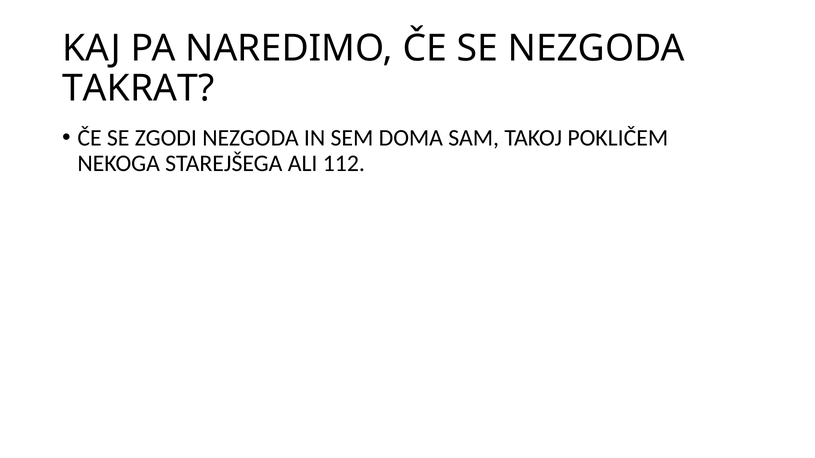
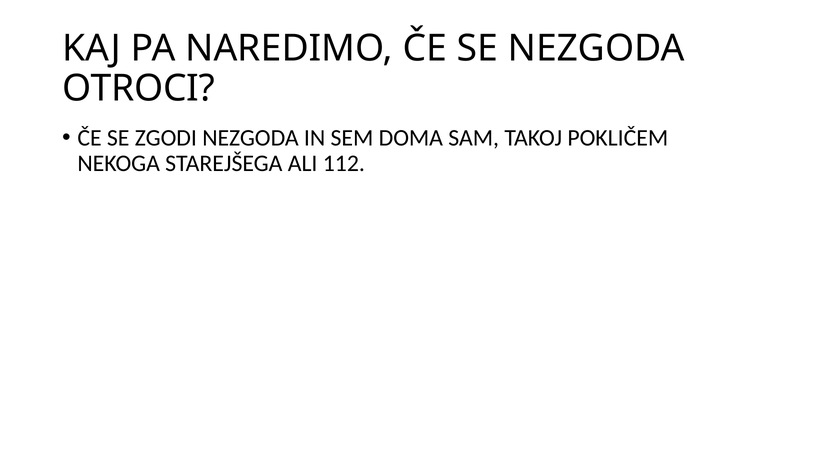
TAKRAT: TAKRAT -> OTROCI
